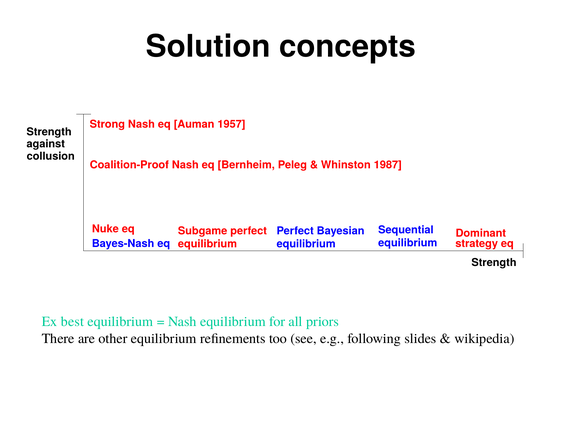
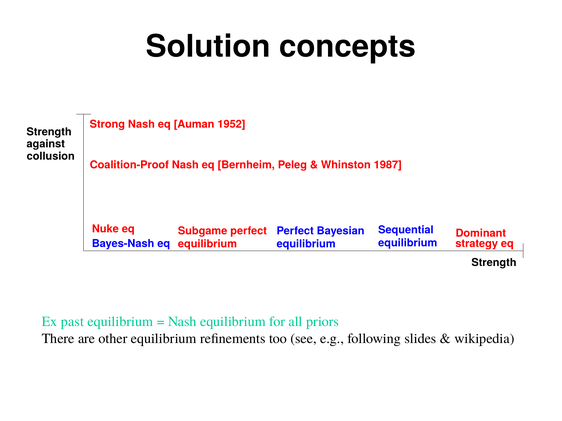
1957: 1957 -> 1952
best: best -> past
